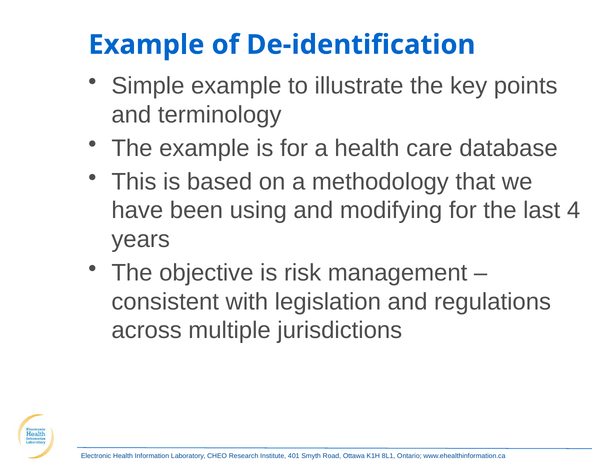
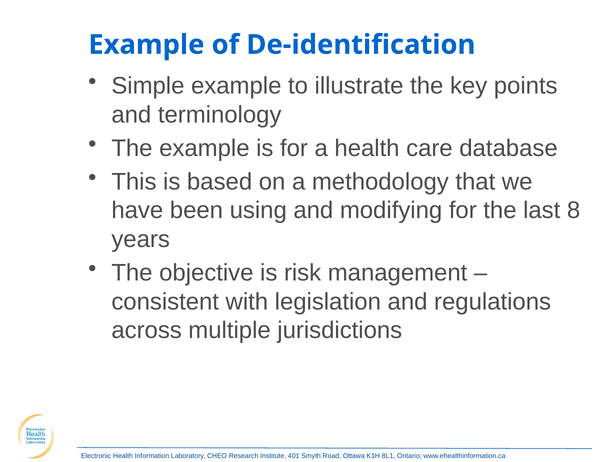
4: 4 -> 8
